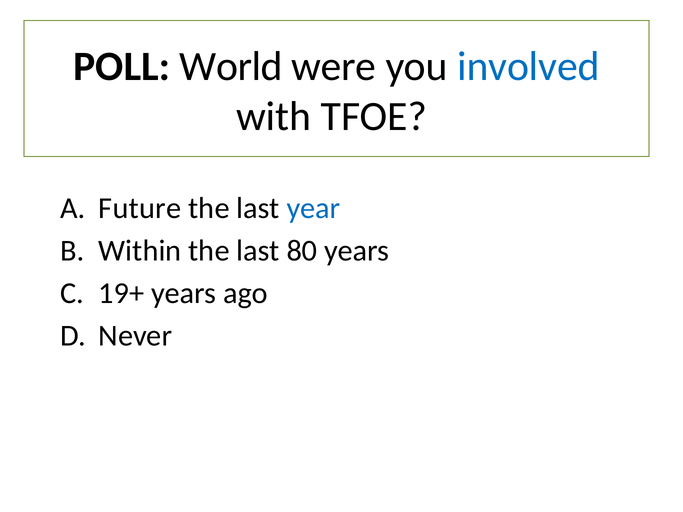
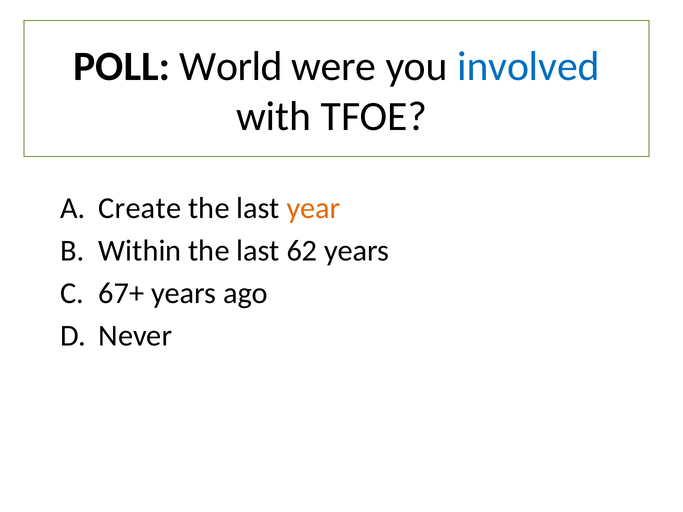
Future: Future -> Create
year colour: blue -> orange
80: 80 -> 62
19+: 19+ -> 67+
